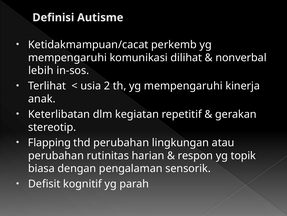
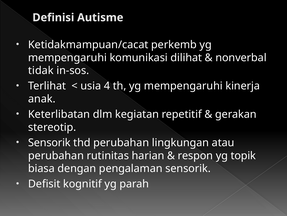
lebih: lebih -> tidak
2: 2 -> 4
Flapping at (49, 142): Flapping -> Sensorik
